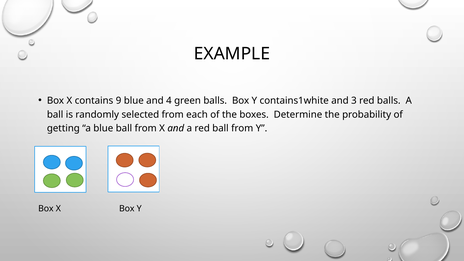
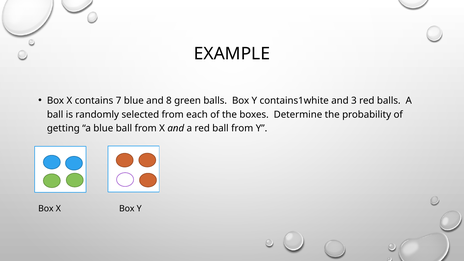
9: 9 -> 7
4: 4 -> 8
